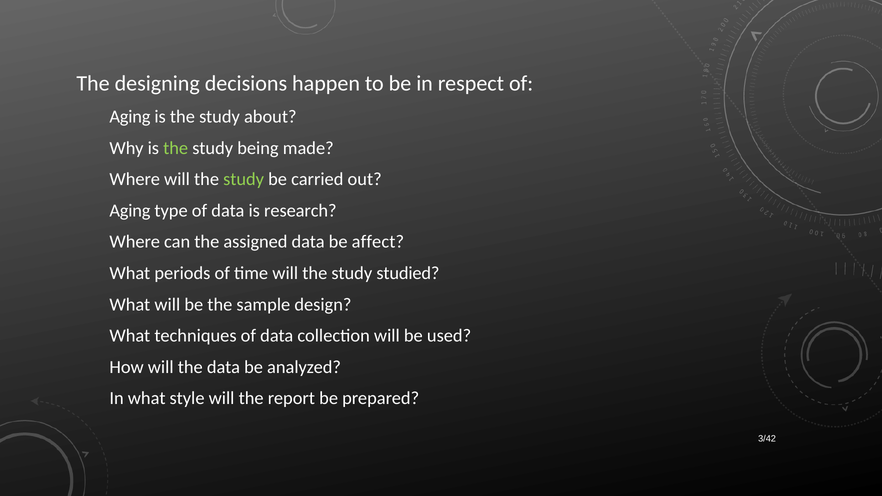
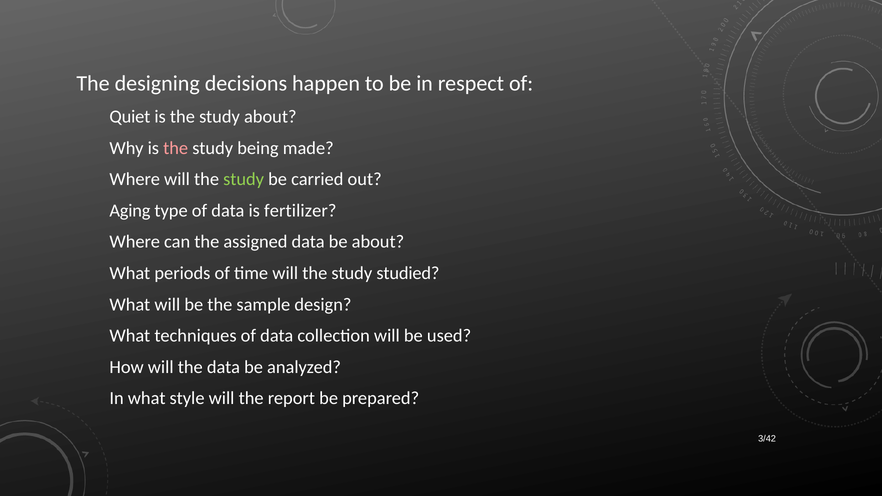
Aging at (130, 117): Aging -> Quiet
the at (176, 148) colour: light green -> pink
research: research -> fertilizer
be affect: affect -> about
